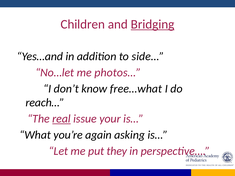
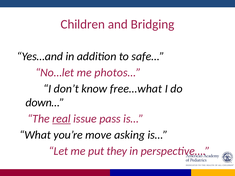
Bridging underline: present -> none
side…: side… -> safe…
reach…: reach… -> down…
your: your -> pass
again: again -> move
